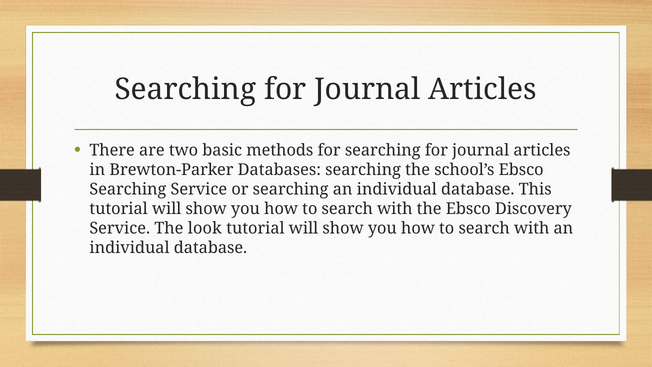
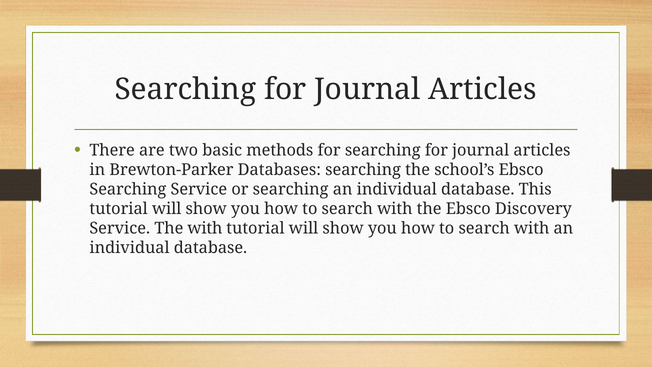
The look: look -> with
